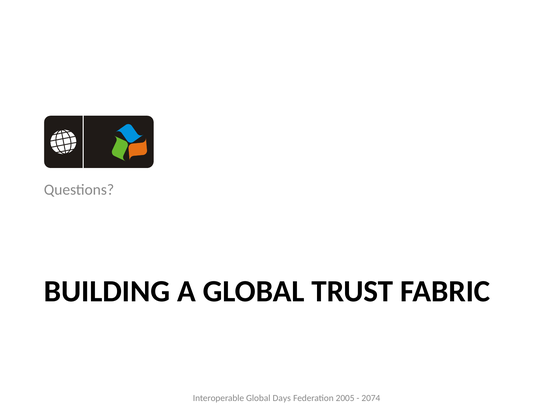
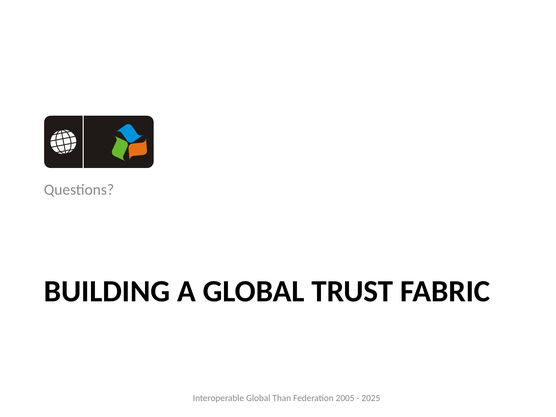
Days: Days -> Than
2074: 2074 -> 2025
